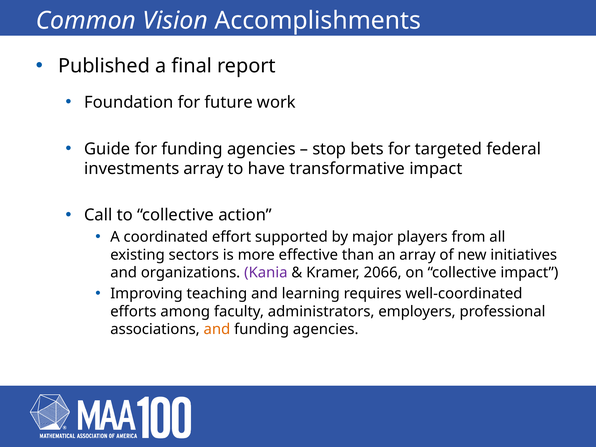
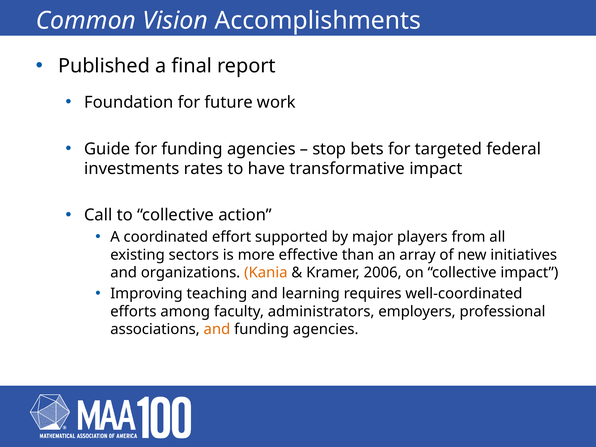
investments array: array -> rates
Kania colour: purple -> orange
2066: 2066 -> 2006
